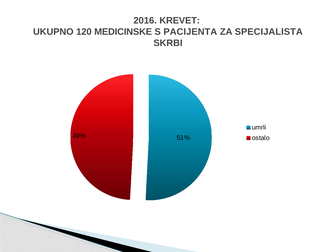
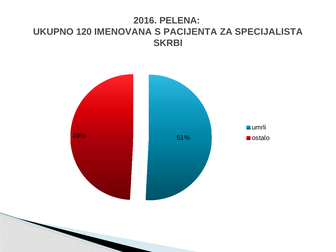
KREVET: KREVET -> PELENA
MEDICINSKE: MEDICINSKE -> IMENOVANA
